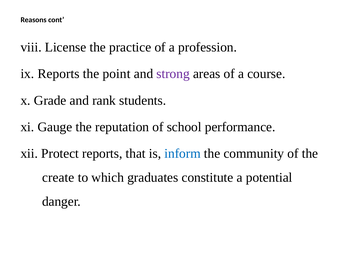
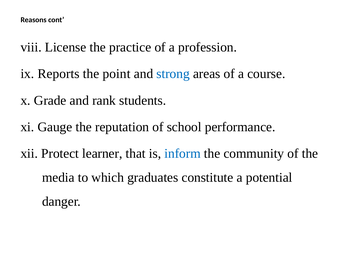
strong colour: purple -> blue
Protect reports: reports -> learner
create: create -> media
